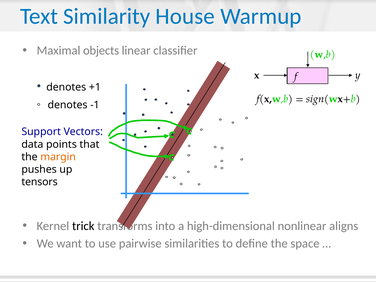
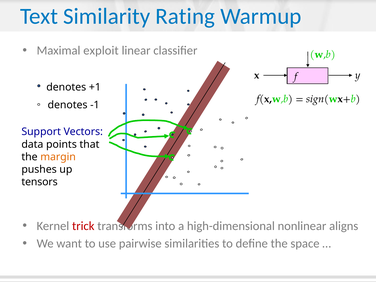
House: House -> Rating
objects: objects -> exploit
trick colour: black -> red
